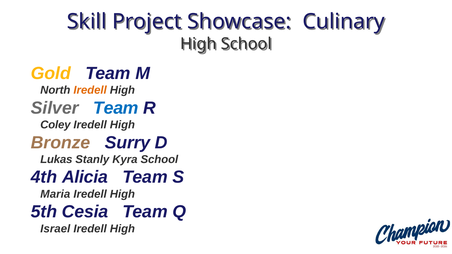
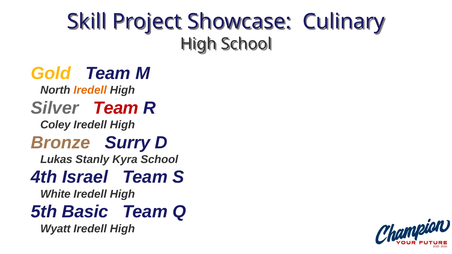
Team at (116, 108) colour: blue -> red
Alicia: Alicia -> Israel
Maria: Maria -> White
Cesia: Cesia -> Basic
Israel: Israel -> Wyatt
